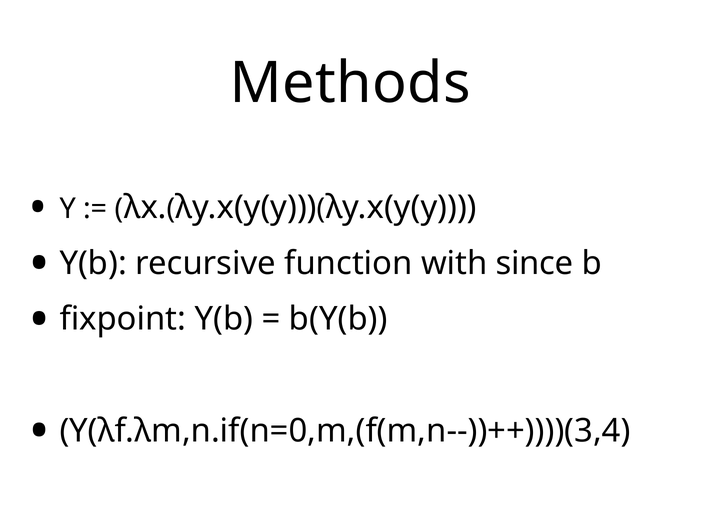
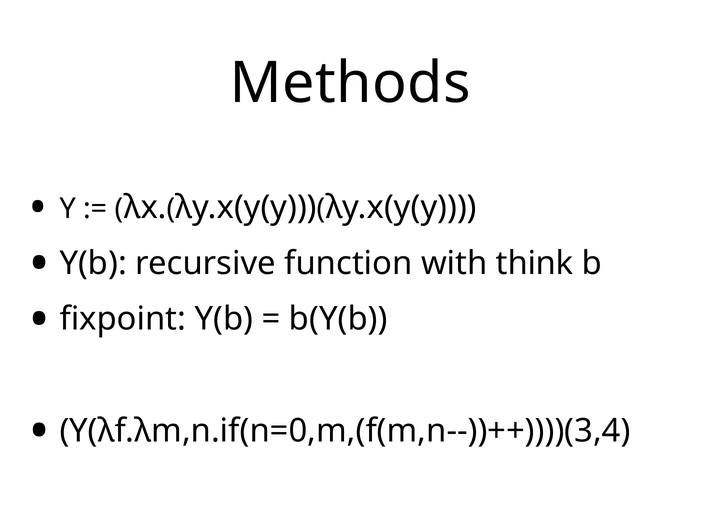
since: since -> think
